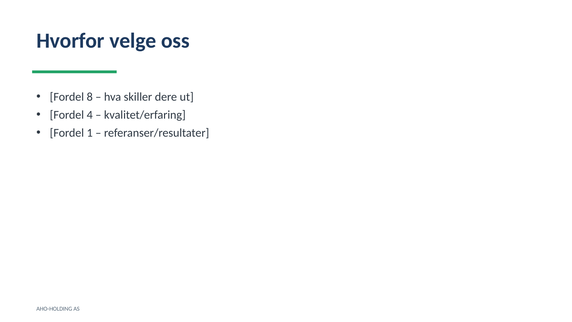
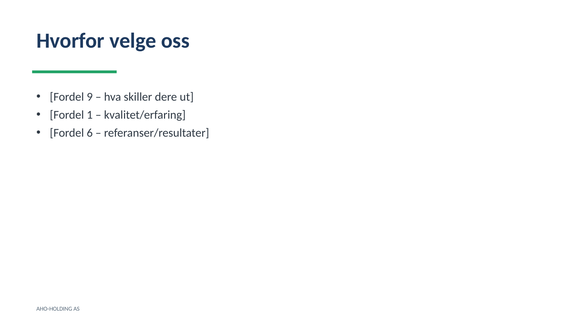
8: 8 -> 9
4: 4 -> 1
1: 1 -> 6
